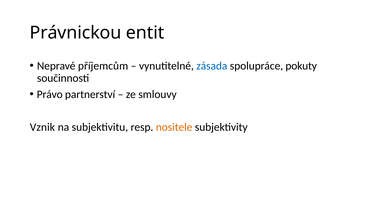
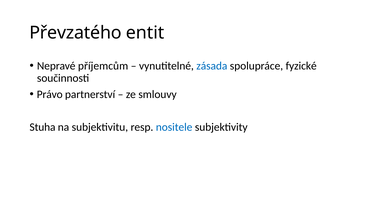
Právnickou: Právnickou -> Převzatého
pokuty: pokuty -> fyzické
Vznik: Vznik -> Stuha
nositele colour: orange -> blue
